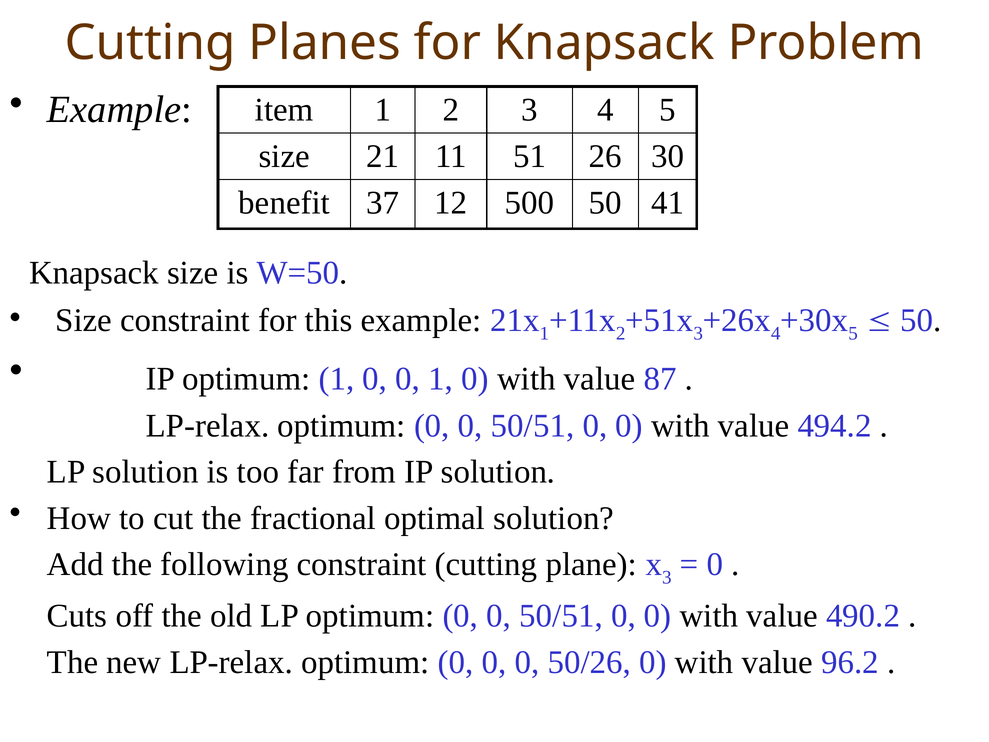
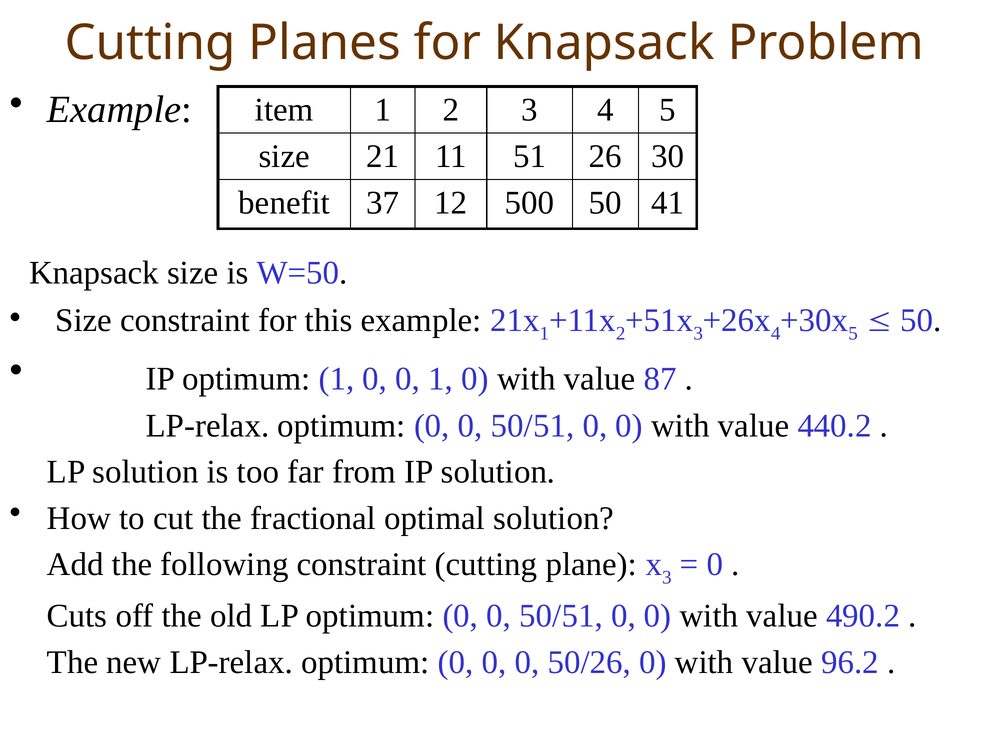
494.2: 494.2 -> 440.2
